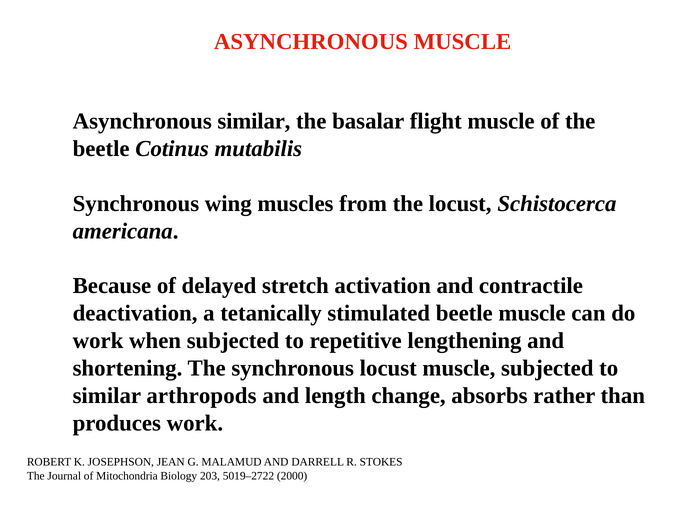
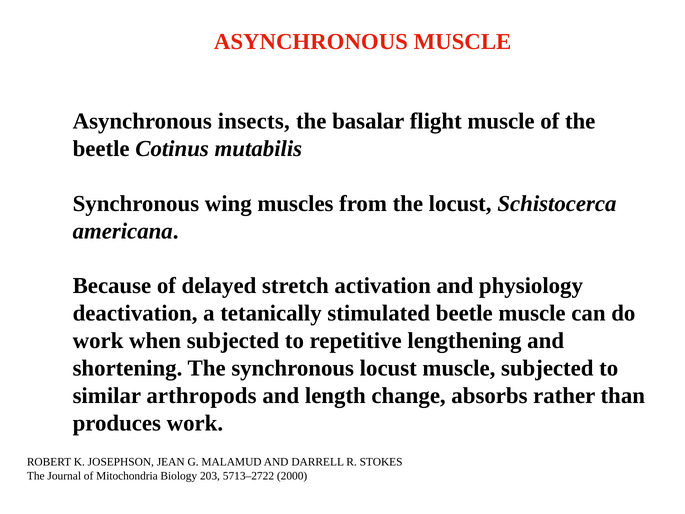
Asynchronous similar: similar -> insects
contractile: contractile -> physiology
5019–2722: 5019–2722 -> 5713–2722
